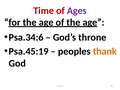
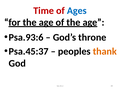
Ages colour: purple -> blue
Psa.34:6: Psa.34:6 -> Psa.93:6
Psa.45:19: Psa.45:19 -> Psa.45:37
